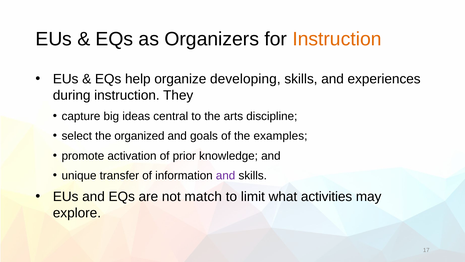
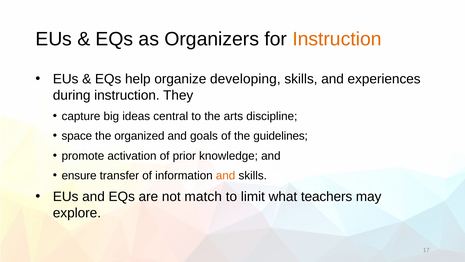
select: select -> space
examples: examples -> guidelines
unique: unique -> ensure
and at (226, 175) colour: purple -> orange
activities: activities -> teachers
